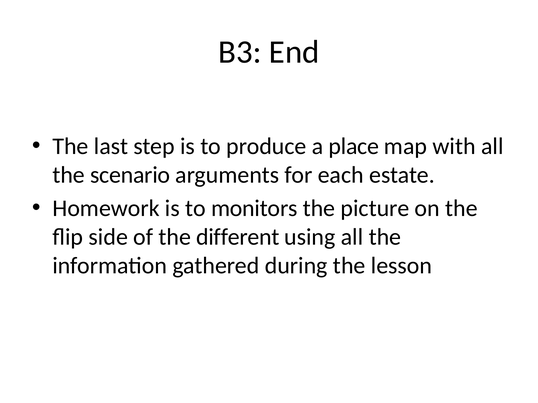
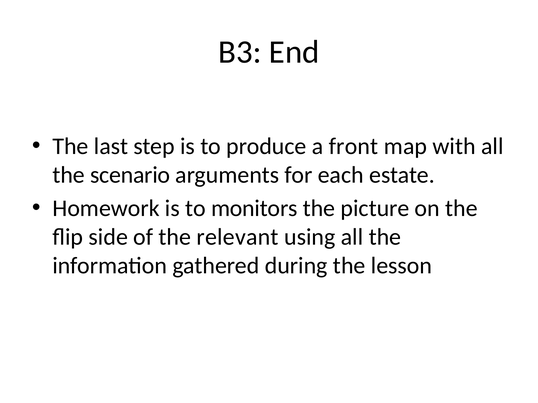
place: place -> front
different: different -> relevant
